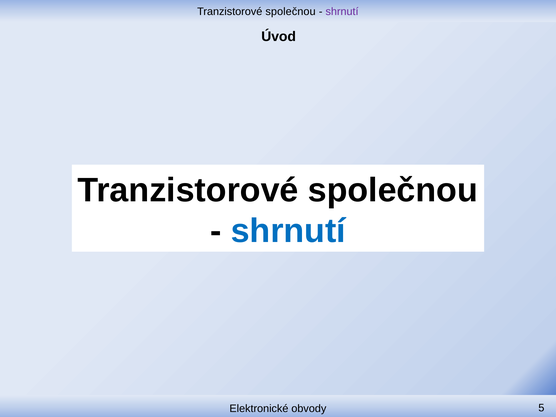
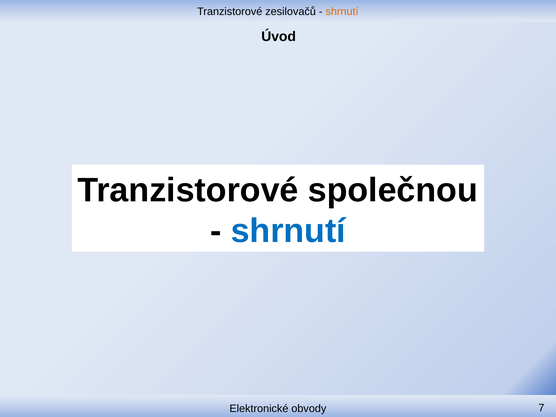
společnou at (291, 12): společnou -> zesilovačů
shrnutí at (342, 12) colour: purple -> orange
5: 5 -> 7
